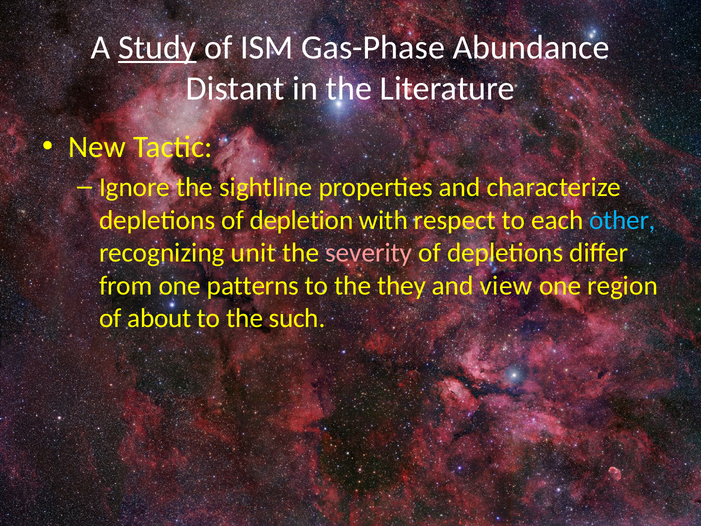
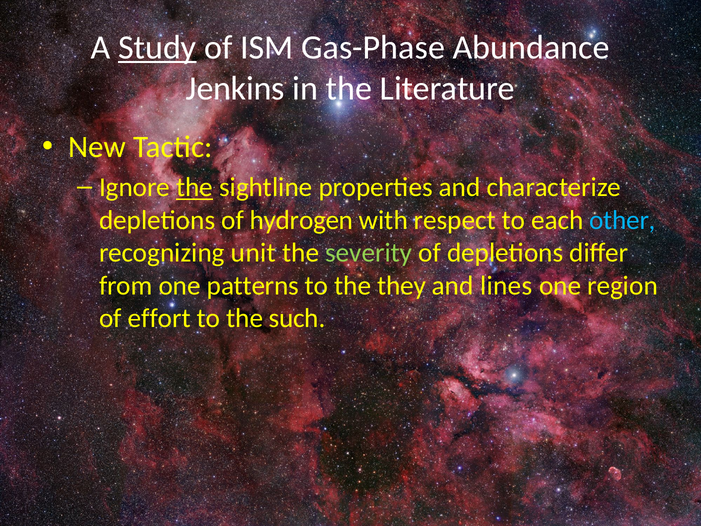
Distant: Distant -> Jenkins
the at (195, 187) underline: none -> present
depletion: depletion -> hydrogen
severity colour: pink -> light green
view: view -> lines
about: about -> effort
